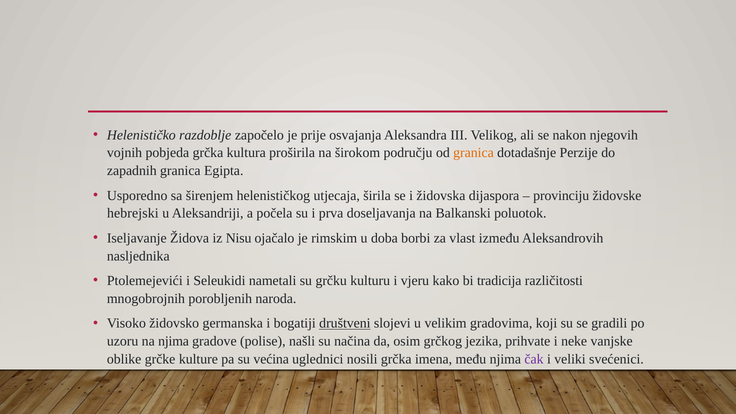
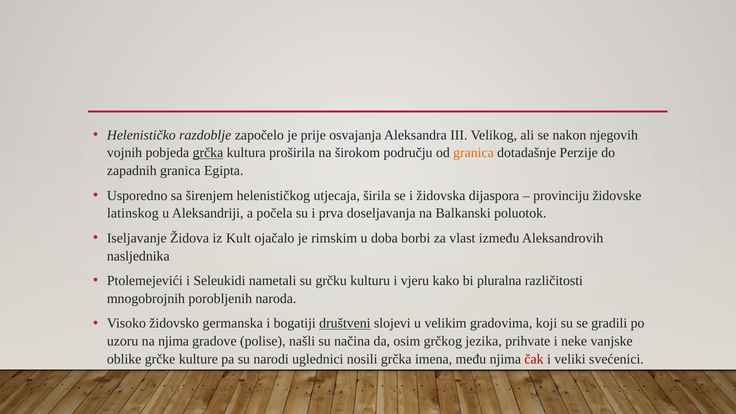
grčka at (208, 153) underline: none -> present
hebrejski: hebrejski -> latinskog
Nisu: Nisu -> Kult
tradicija: tradicija -> pluralna
većina: većina -> narodi
čak colour: purple -> red
